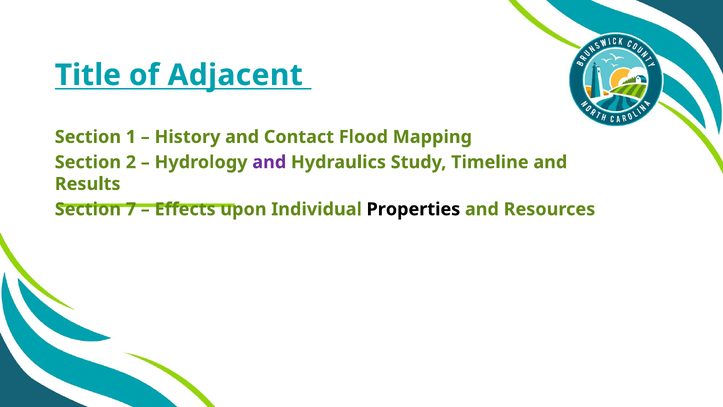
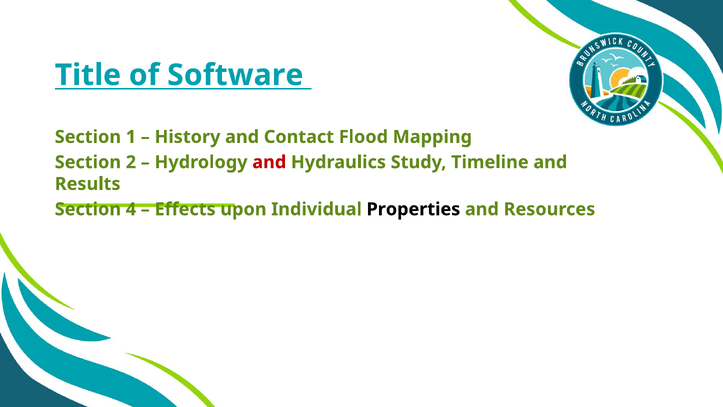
Adjacent: Adjacent -> Software
and at (269, 162) colour: purple -> red
7: 7 -> 4
